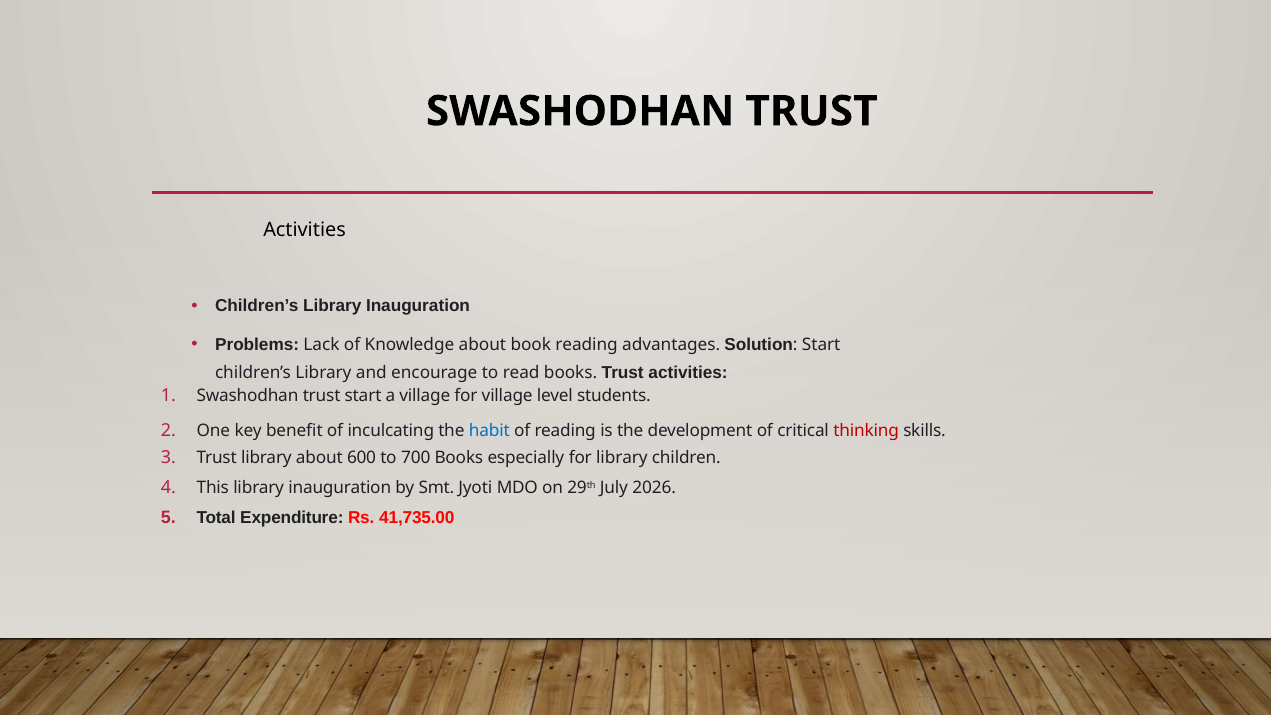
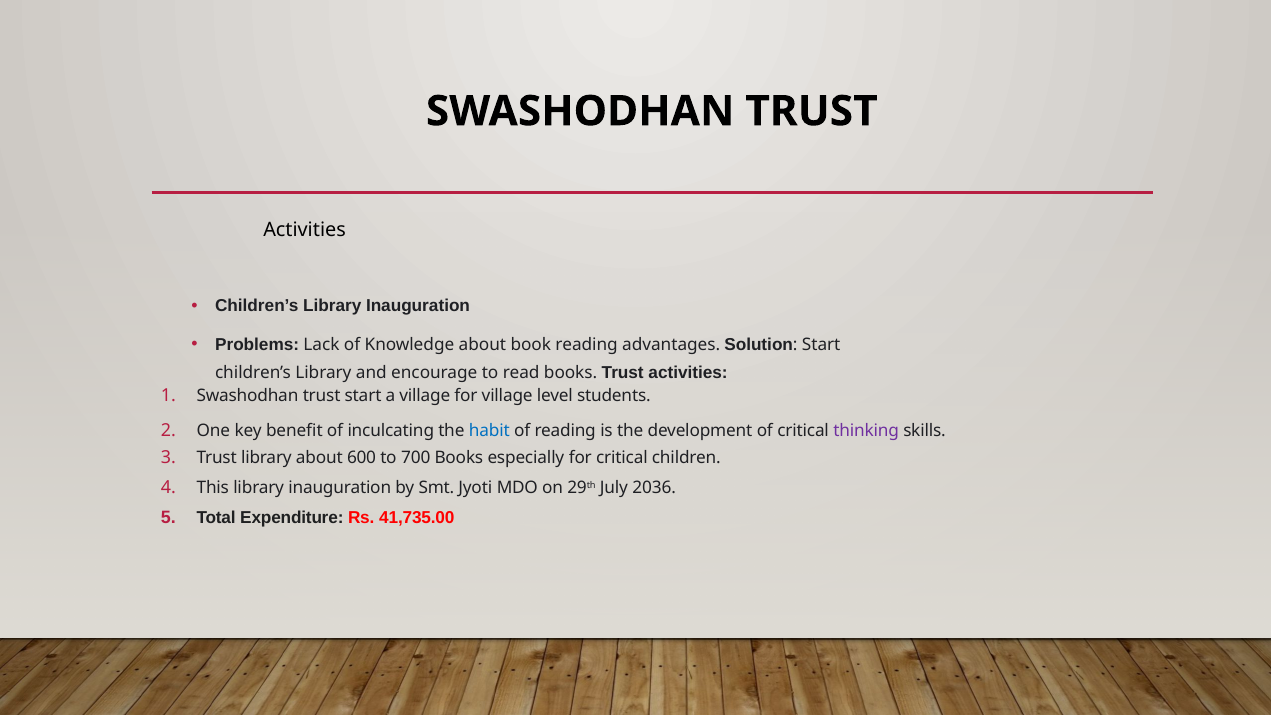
thinking colour: red -> purple
for library: library -> critical
2026: 2026 -> 2036
